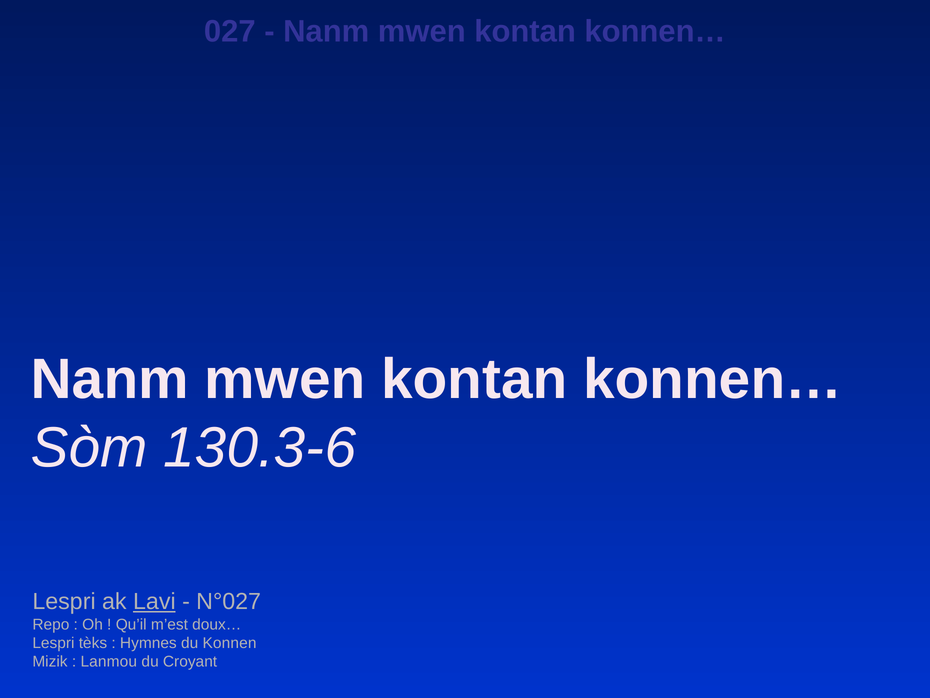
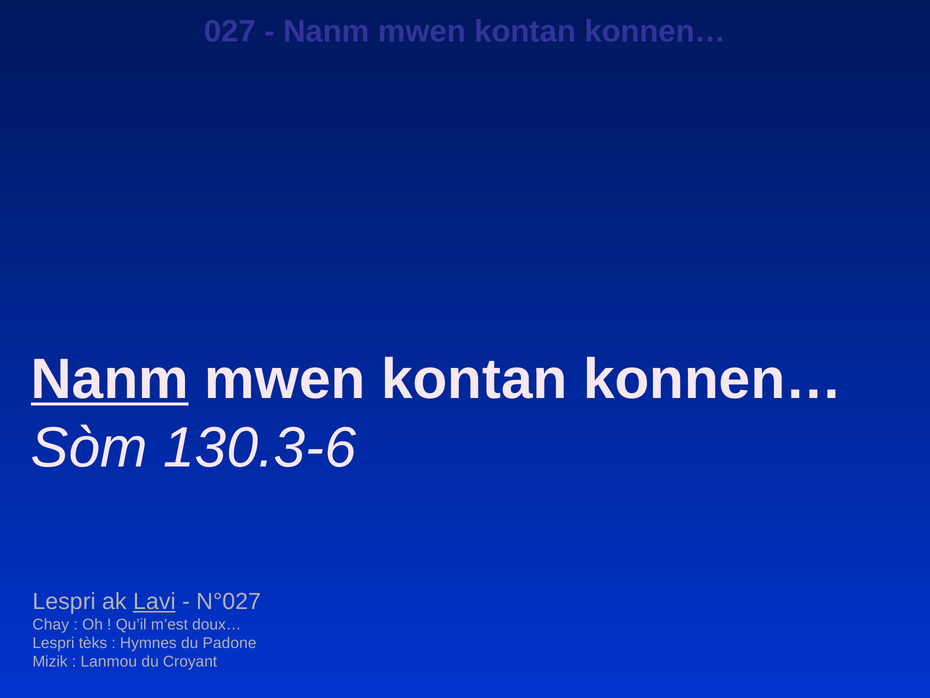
Nanm at (110, 379) underline: none -> present
Repo: Repo -> Chay
Konnen: Konnen -> Padone
